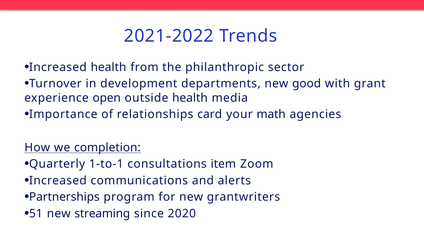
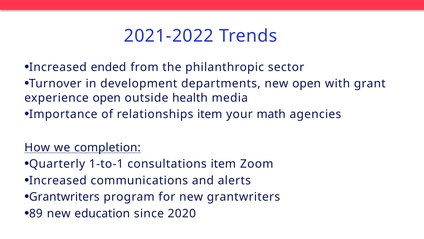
Increased health: health -> ended
new good: good -> open
relationships card: card -> item
Partnerships at (64, 197): Partnerships -> Grantwriters
51: 51 -> 89
streaming: streaming -> education
